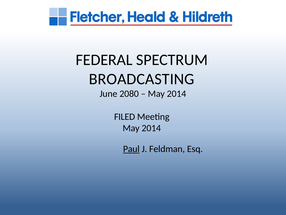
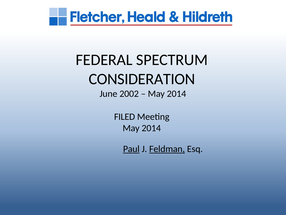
BROADCASTING: BROADCASTING -> CONSIDERATION
2080: 2080 -> 2002
Feldman underline: none -> present
